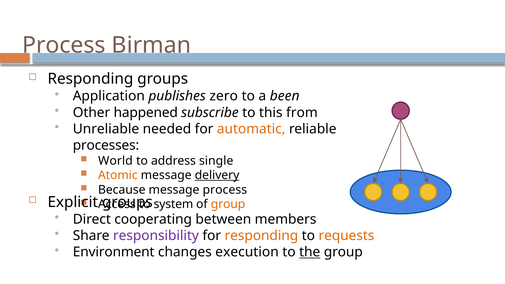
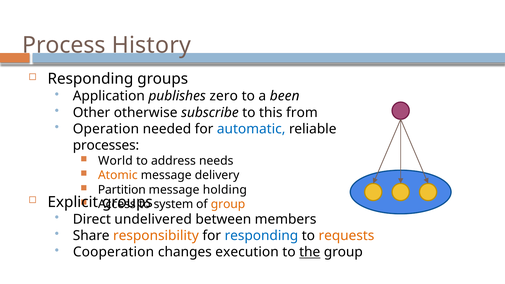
Birman: Birman -> History
happened: happened -> otherwise
Unreliable: Unreliable -> Operation
automatic colour: orange -> blue
single: single -> needs
delivery underline: present -> none
Because: Because -> Partition
message process: process -> holding
cooperating: cooperating -> undelivered
responsibility colour: purple -> orange
responding at (261, 236) colour: orange -> blue
Environment: Environment -> Cooperation
